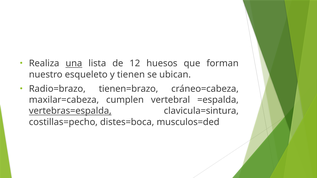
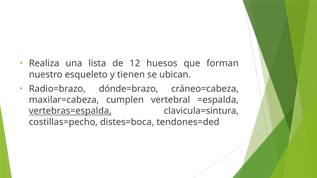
una underline: present -> none
tienen=brazo: tienen=brazo -> dónde=brazo
musculos=ded: musculos=ded -> tendones=ded
